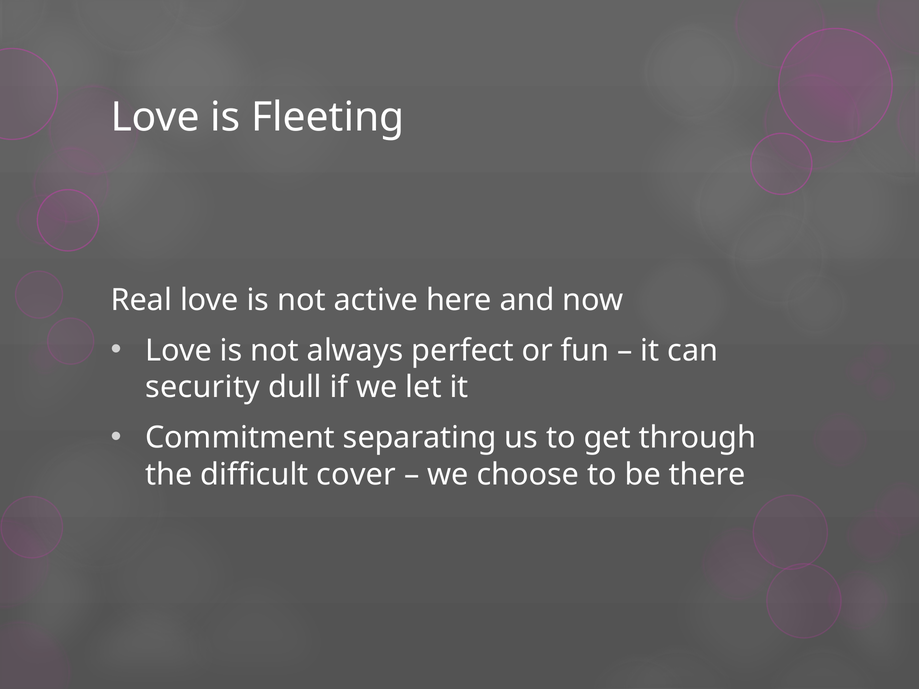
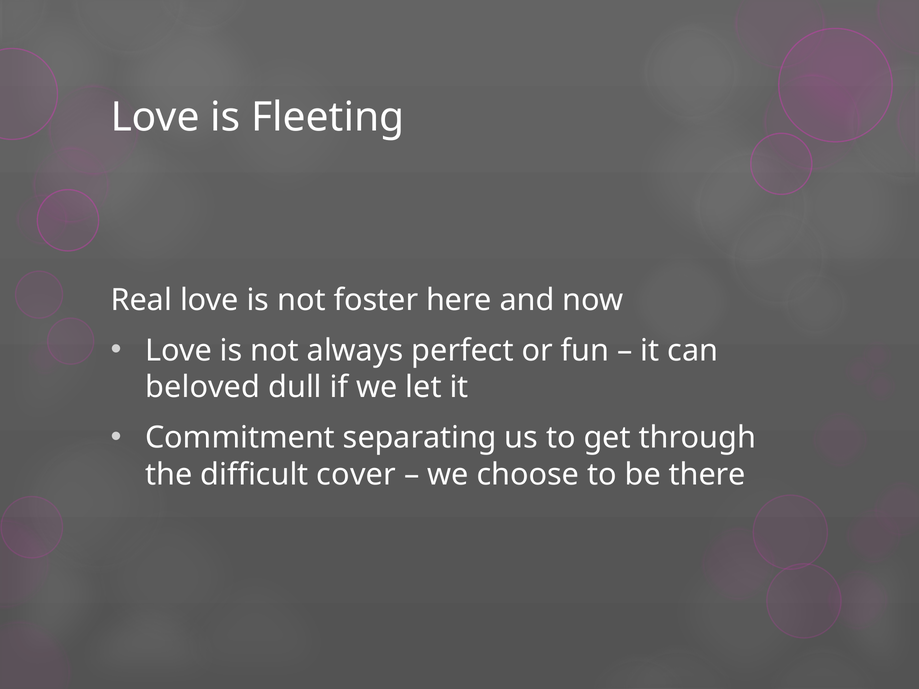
active: active -> foster
security: security -> beloved
